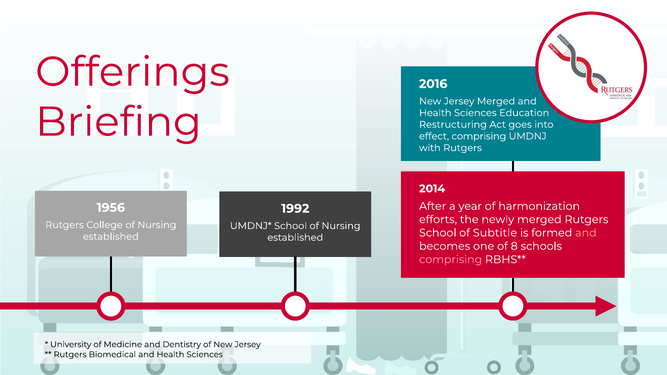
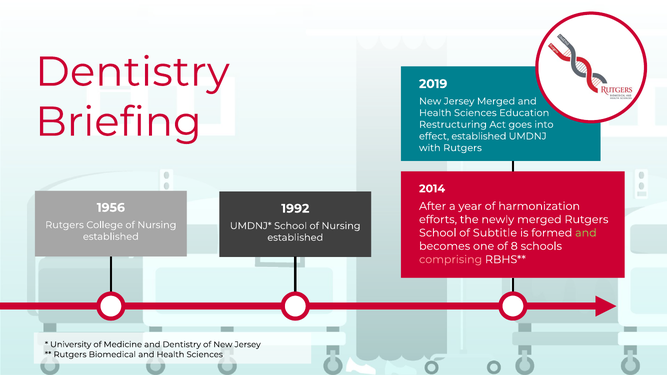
Offerings at (133, 72): Offerings -> Dentistry
2016: 2016 -> 2019
effect comprising: comprising -> established
and at (586, 233) colour: pink -> light green
